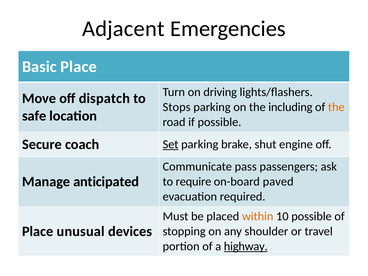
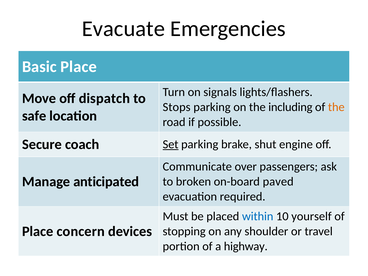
Adjacent: Adjacent -> Evacuate
driving: driving -> signals
pass: pass -> over
require: require -> broken
within colour: orange -> blue
10 possible: possible -> yourself
unusual: unusual -> concern
highway underline: present -> none
